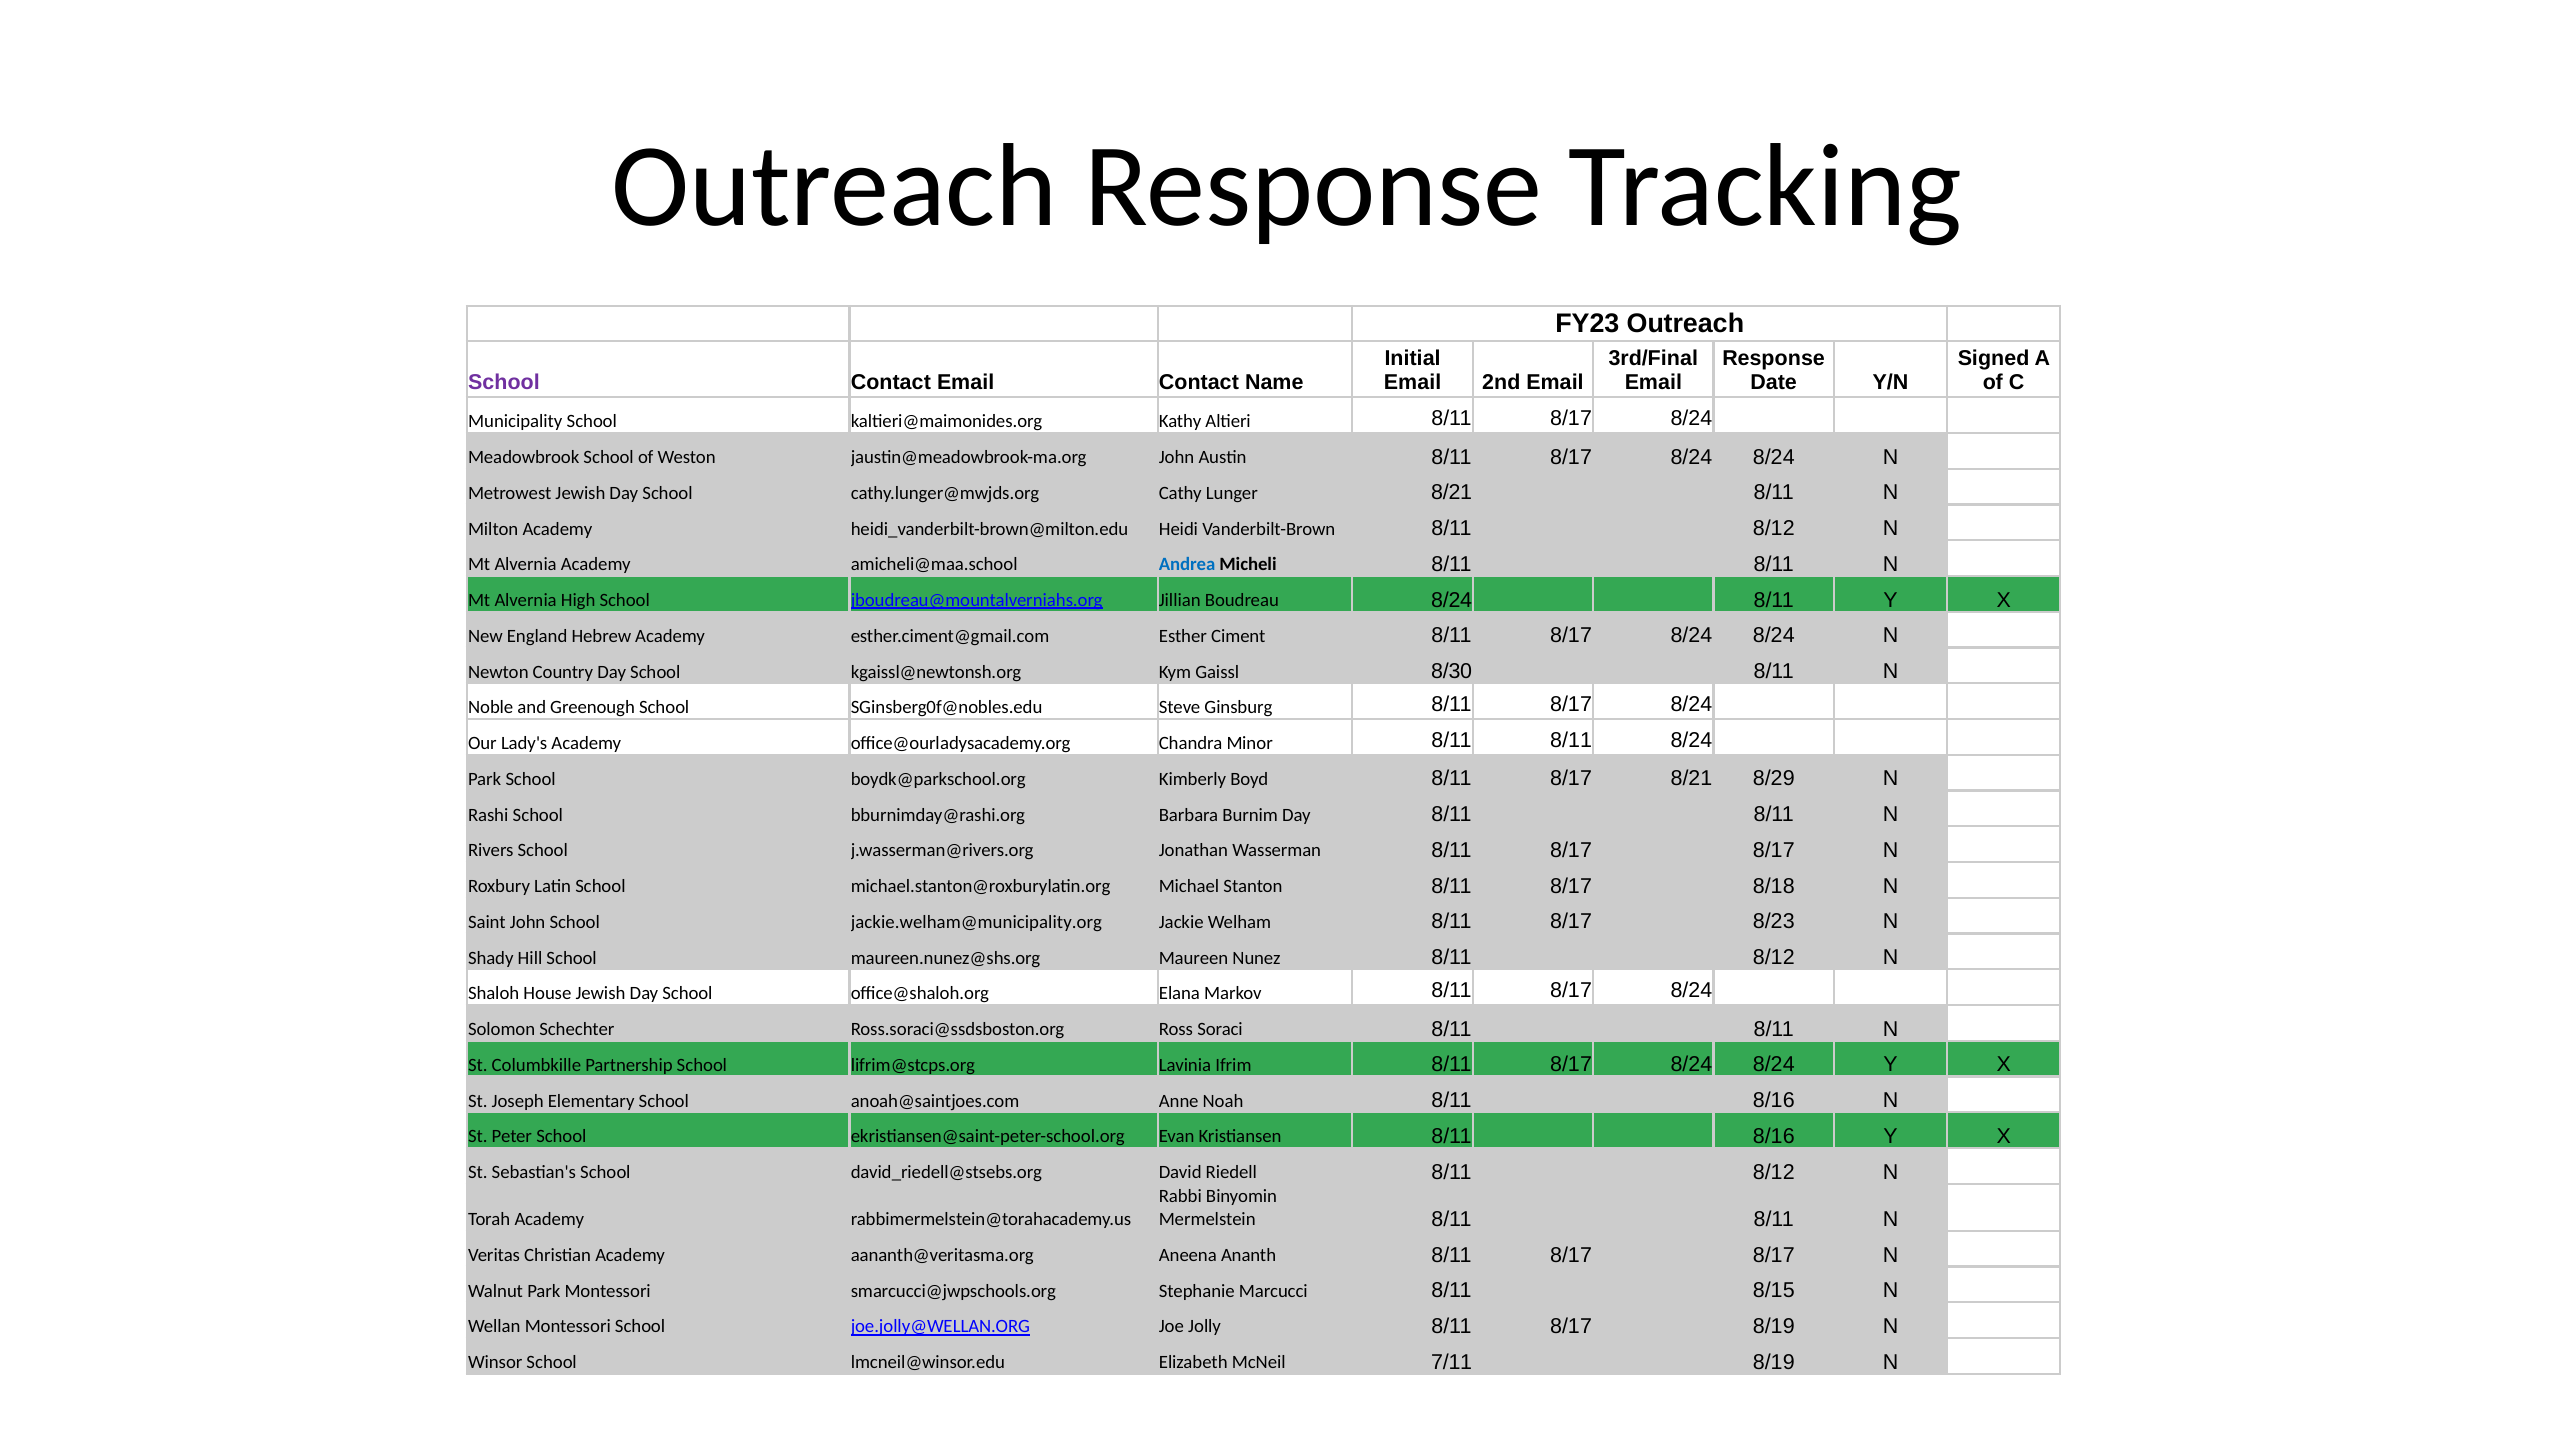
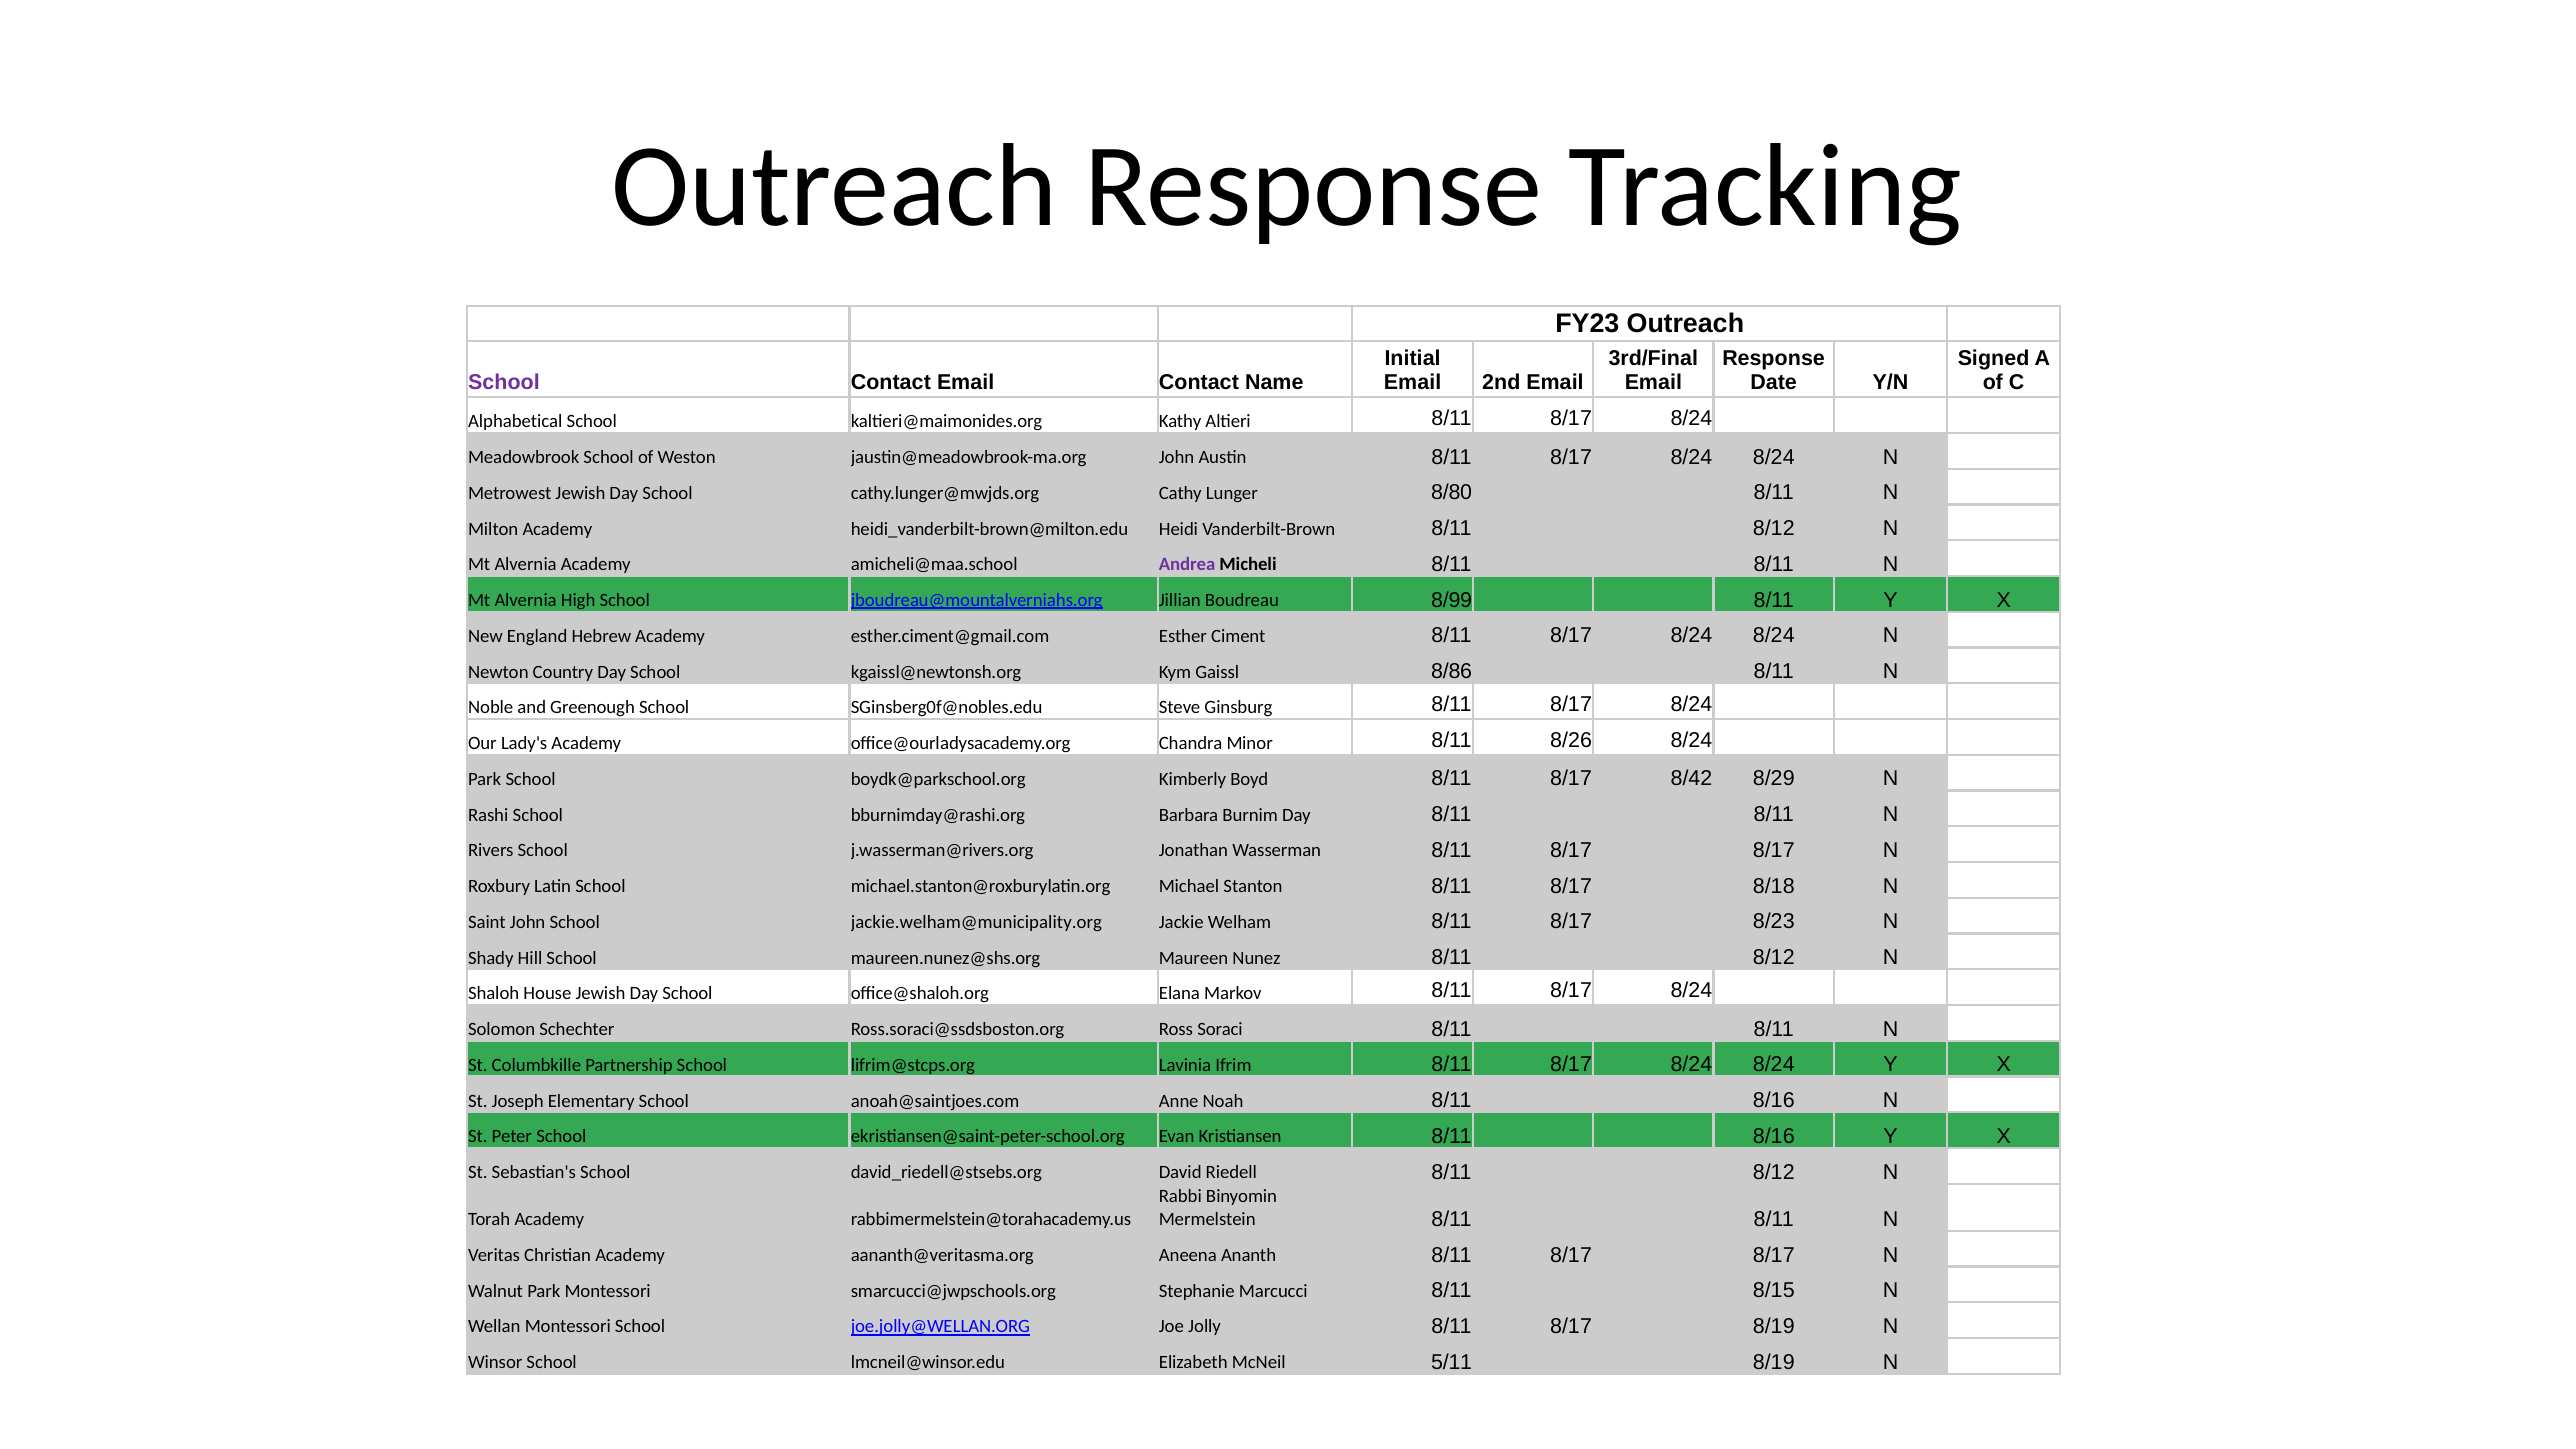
Municipality: Municipality -> Alphabetical
Lunger 8/21: 8/21 -> 8/80
Andrea colour: blue -> purple
Boudreau 8/24: 8/24 -> 8/99
8/30: 8/30 -> 8/86
Minor 8/11 8/11: 8/11 -> 8/26
8/17 8/21: 8/21 -> 8/42
7/11: 7/11 -> 5/11
